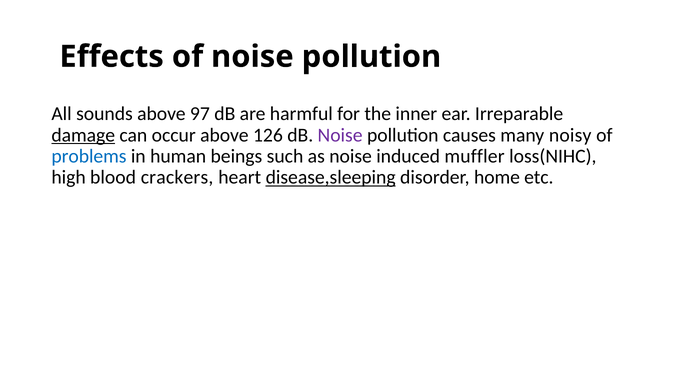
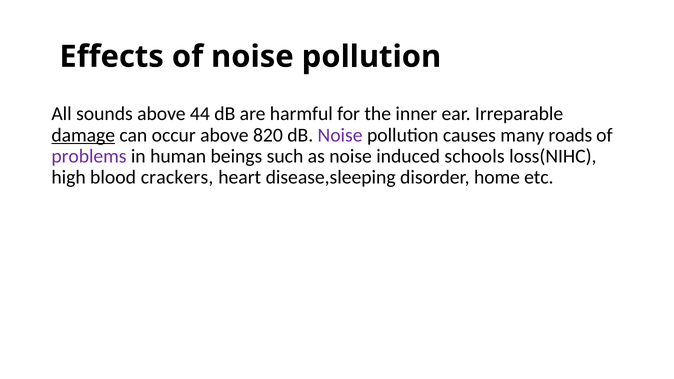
97: 97 -> 44
126: 126 -> 820
noisy: noisy -> roads
problems colour: blue -> purple
muffler: muffler -> schools
disease,sleeping underline: present -> none
